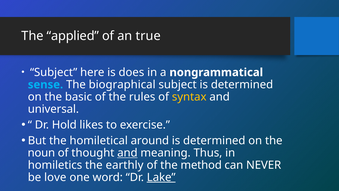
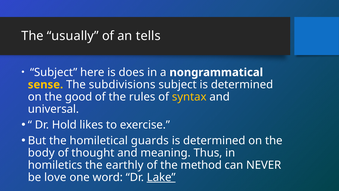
applied: applied -> usually
true: true -> tells
sense colour: light blue -> yellow
biographical: biographical -> subdivisions
basic: basic -> good
around: around -> guards
noun: noun -> body
and at (127, 153) underline: present -> none
